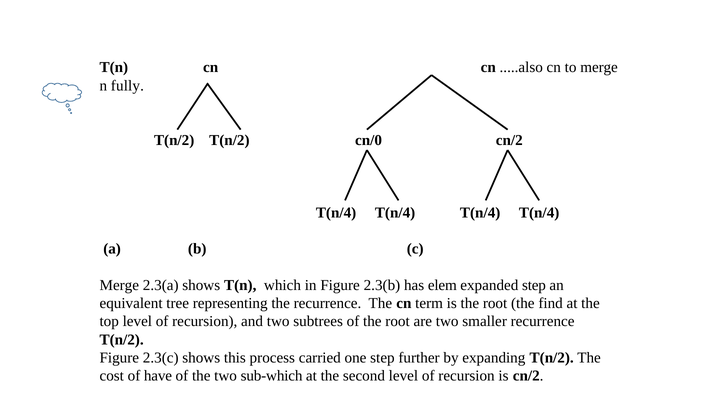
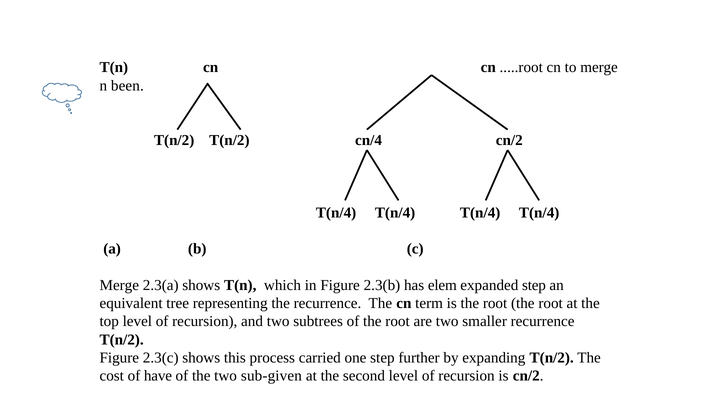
.....also: .....also -> .....root
fully: fully -> been
cn/0: cn/0 -> cn/4
root the find: find -> root
sub-which: sub-which -> sub-given
